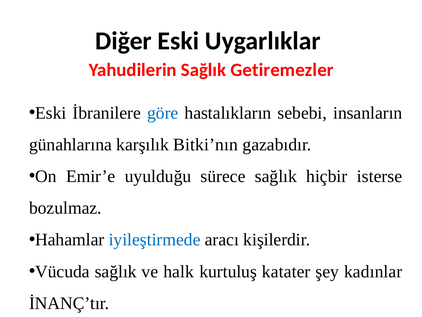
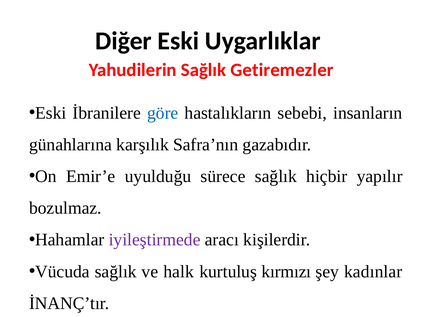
Bitki’nın: Bitki’nın -> Safra’nın
isterse: isterse -> yapılır
iyileştirmede colour: blue -> purple
katater: katater -> kırmızı
